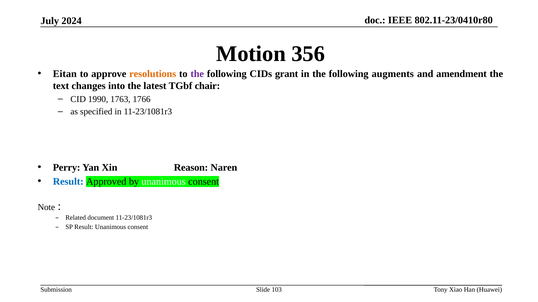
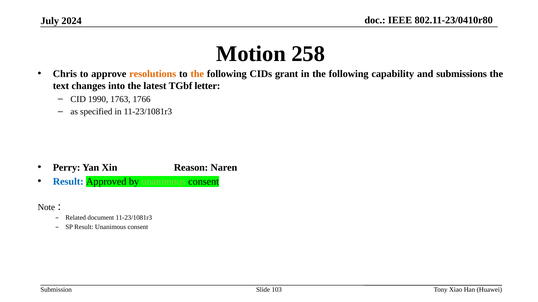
356: 356 -> 258
Eitan: Eitan -> Chris
the at (197, 74) colour: purple -> orange
augments: augments -> capability
amendment: amendment -> submissions
chair: chair -> letter
unanimous at (164, 182) colour: white -> light green
